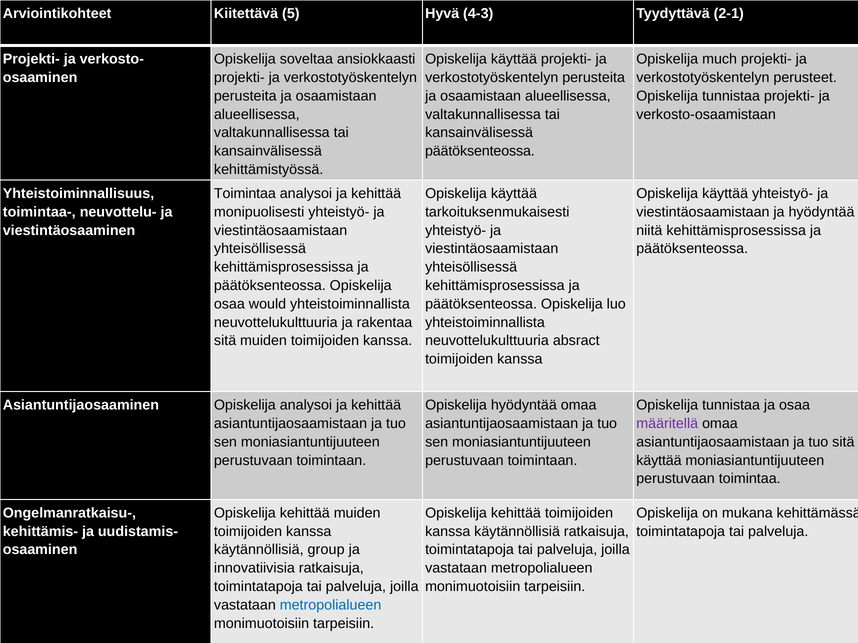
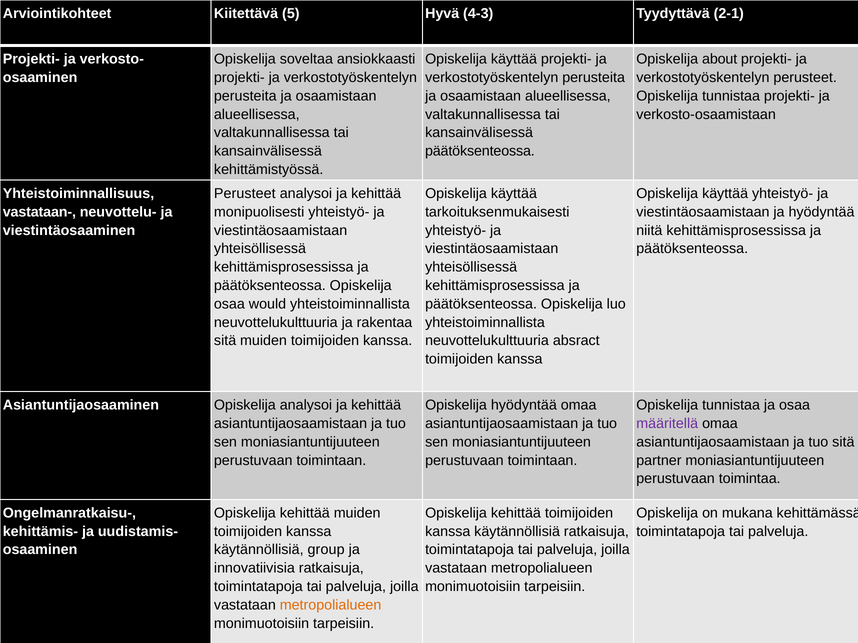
much: much -> about
Toimintaa at (245, 194): Toimintaa -> Perusteet
toimintaa-: toimintaa- -> vastataan-
käyttää at (659, 461): käyttää -> partner
metropolialueen at (331, 605) colour: blue -> orange
